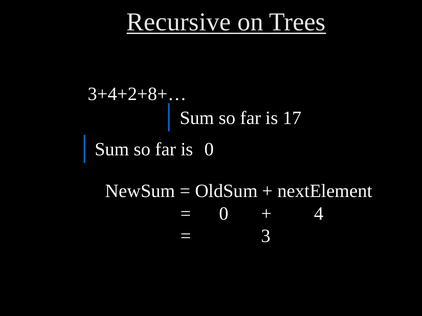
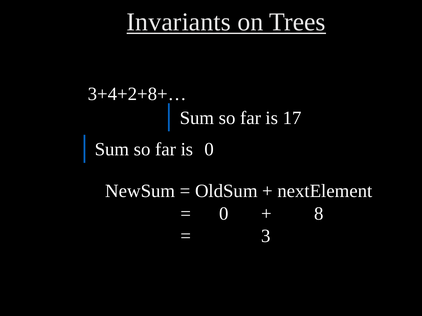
Recursive: Recursive -> Invariants
4: 4 -> 8
